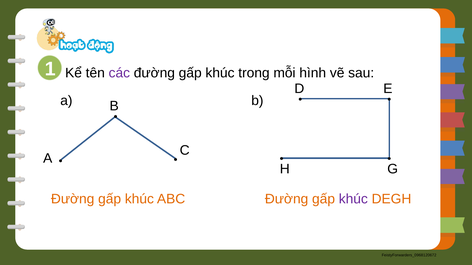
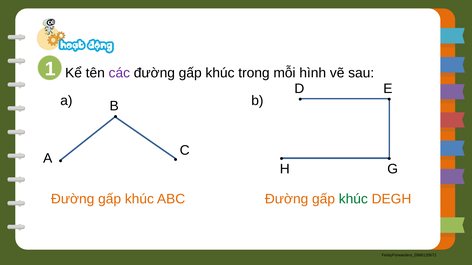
khúc at (353, 199) colour: purple -> green
